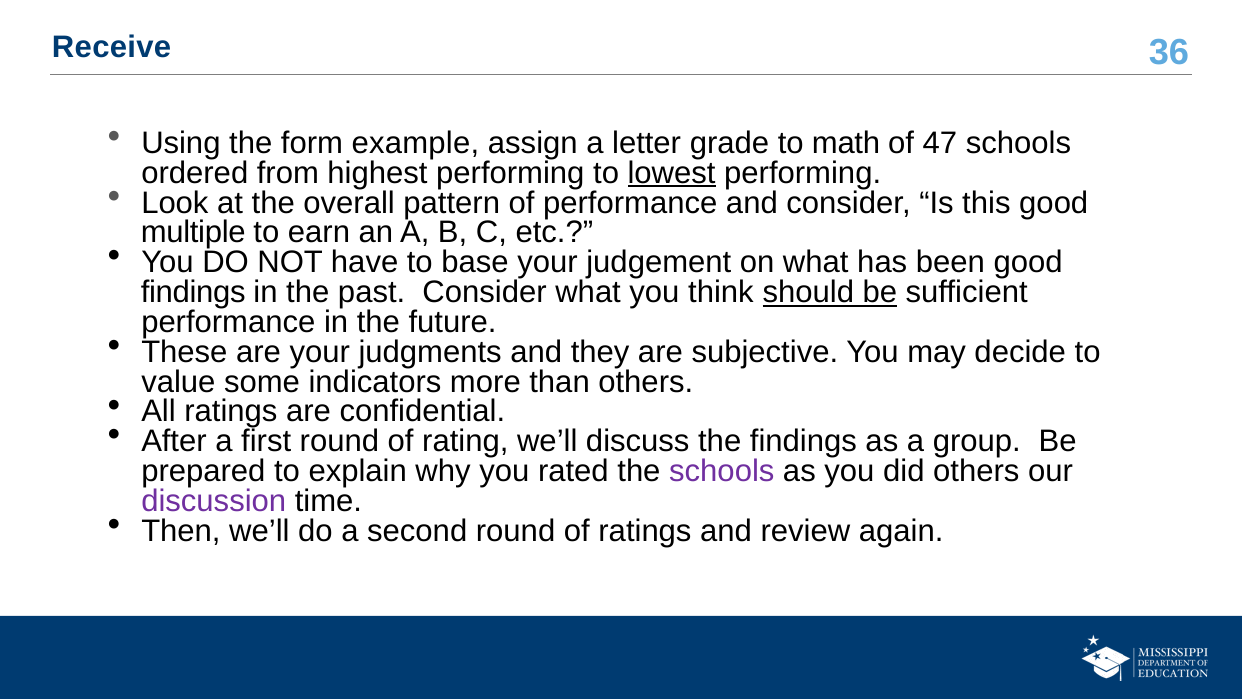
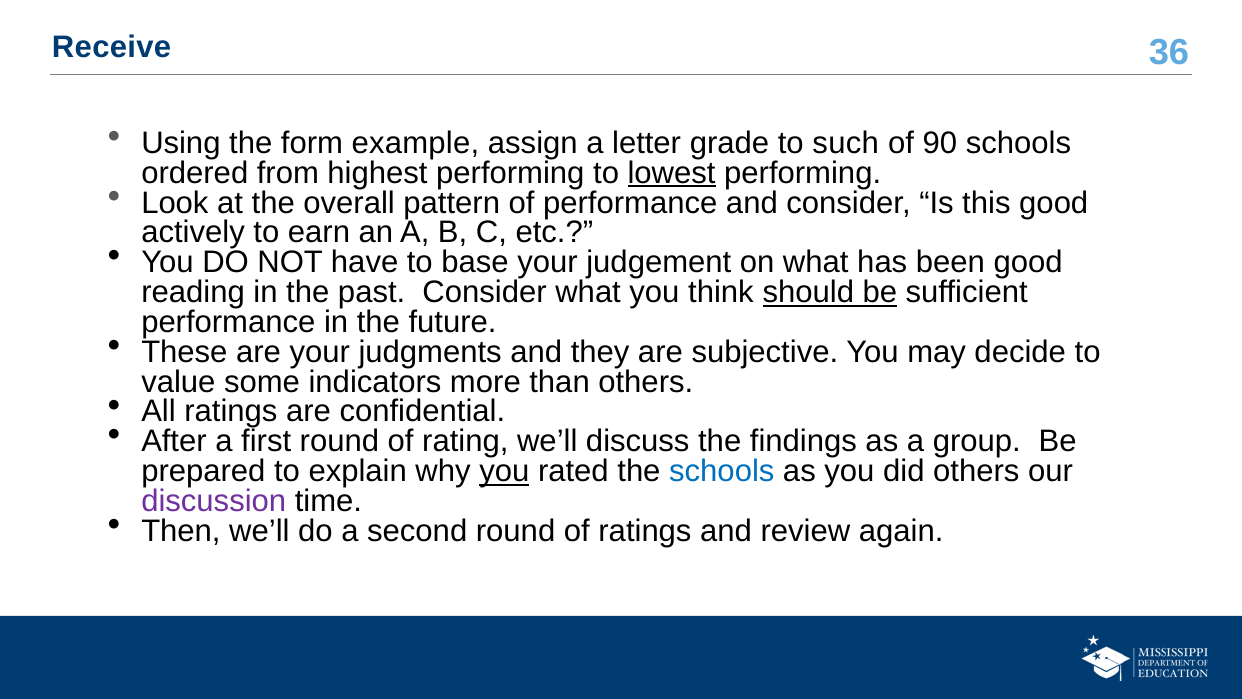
math: math -> such
47: 47 -> 90
multiple: multiple -> actively
findings at (193, 292): findings -> reading
you at (504, 471) underline: none -> present
schools at (722, 471) colour: purple -> blue
